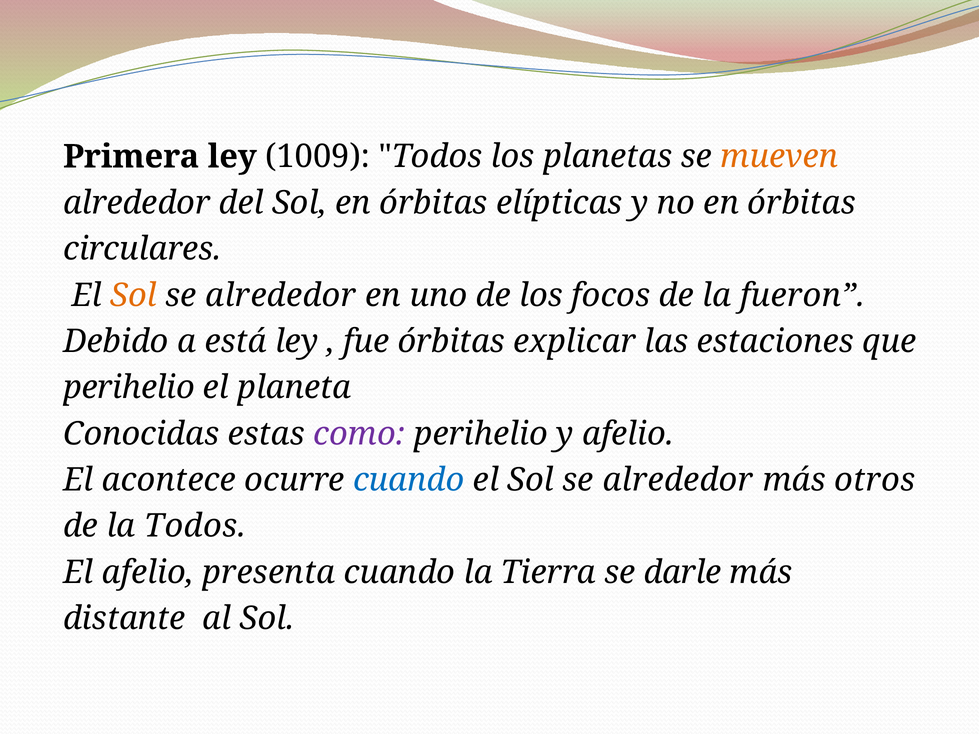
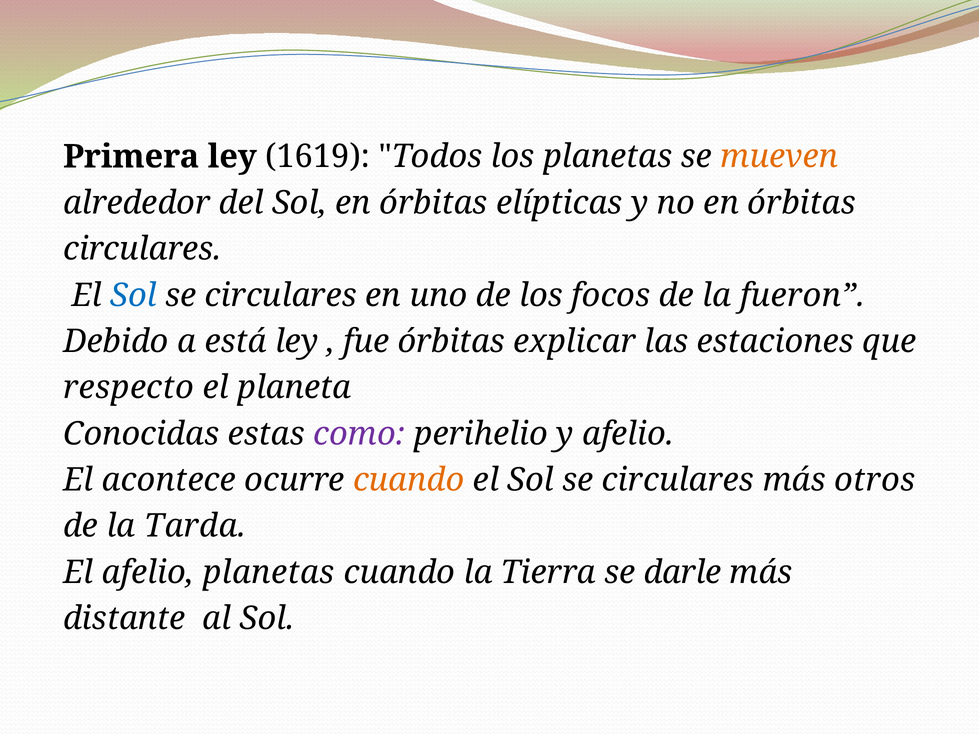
1009: 1009 -> 1619
Sol at (134, 295) colour: orange -> blue
alrededor at (281, 295): alrededor -> circulares
perihelio at (129, 388): perihelio -> respecto
cuando at (409, 480) colour: blue -> orange
alrededor at (678, 480): alrededor -> circulares
la Todos: Todos -> Tarda
afelio presenta: presenta -> planetas
